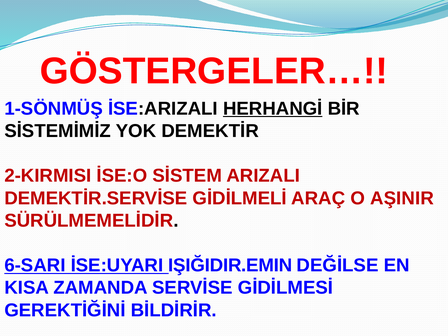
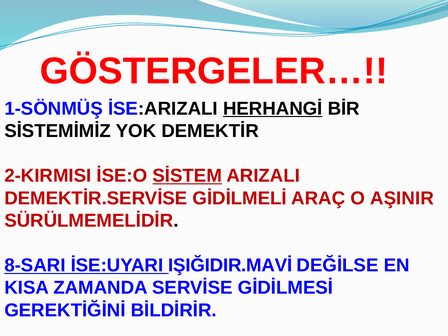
SİSTEM underline: none -> present
6-SARI: 6-SARI -> 8-SARI
IŞIĞIDIR.EMIN: IŞIĞIDIR.EMIN -> IŞIĞIDIR.MAVİ
